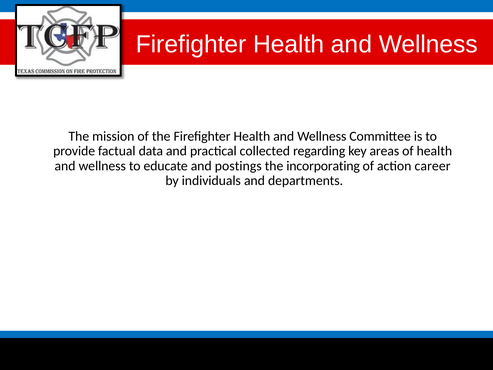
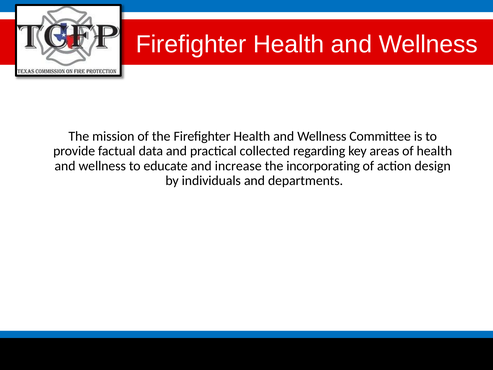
postings: postings -> increase
career: career -> design
